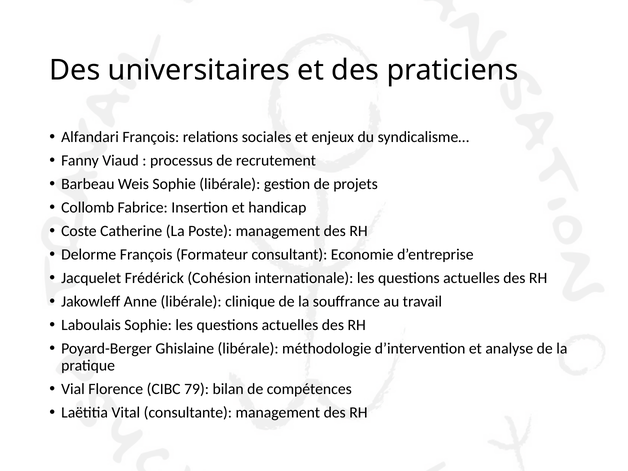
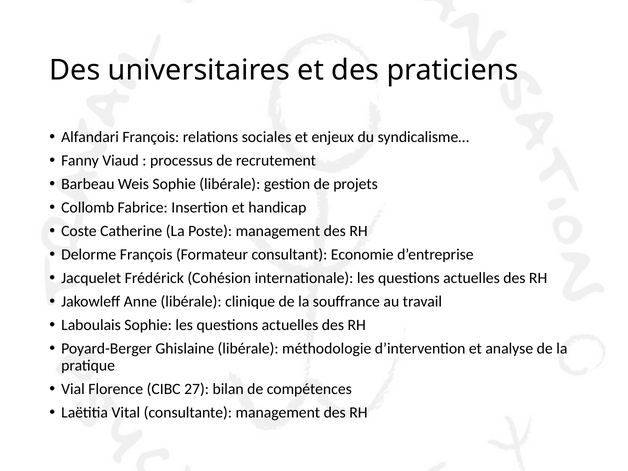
79: 79 -> 27
